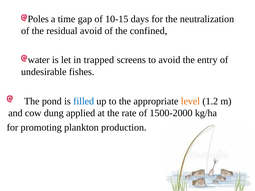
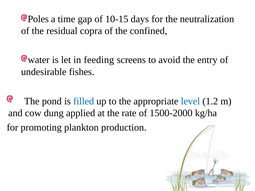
residual avoid: avoid -> copra
trapped: trapped -> feeding
level colour: orange -> blue
